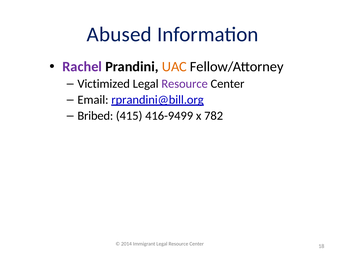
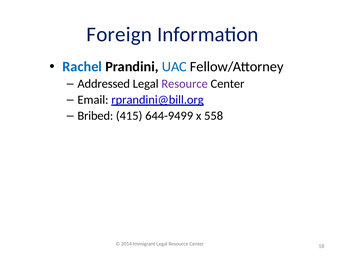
Abused: Abused -> Foreign
Rachel colour: purple -> blue
UAC colour: orange -> blue
Victimized: Victimized -> Addressed
416-9499: 416-9499 -> 644-9499
782: 782 -> 558
